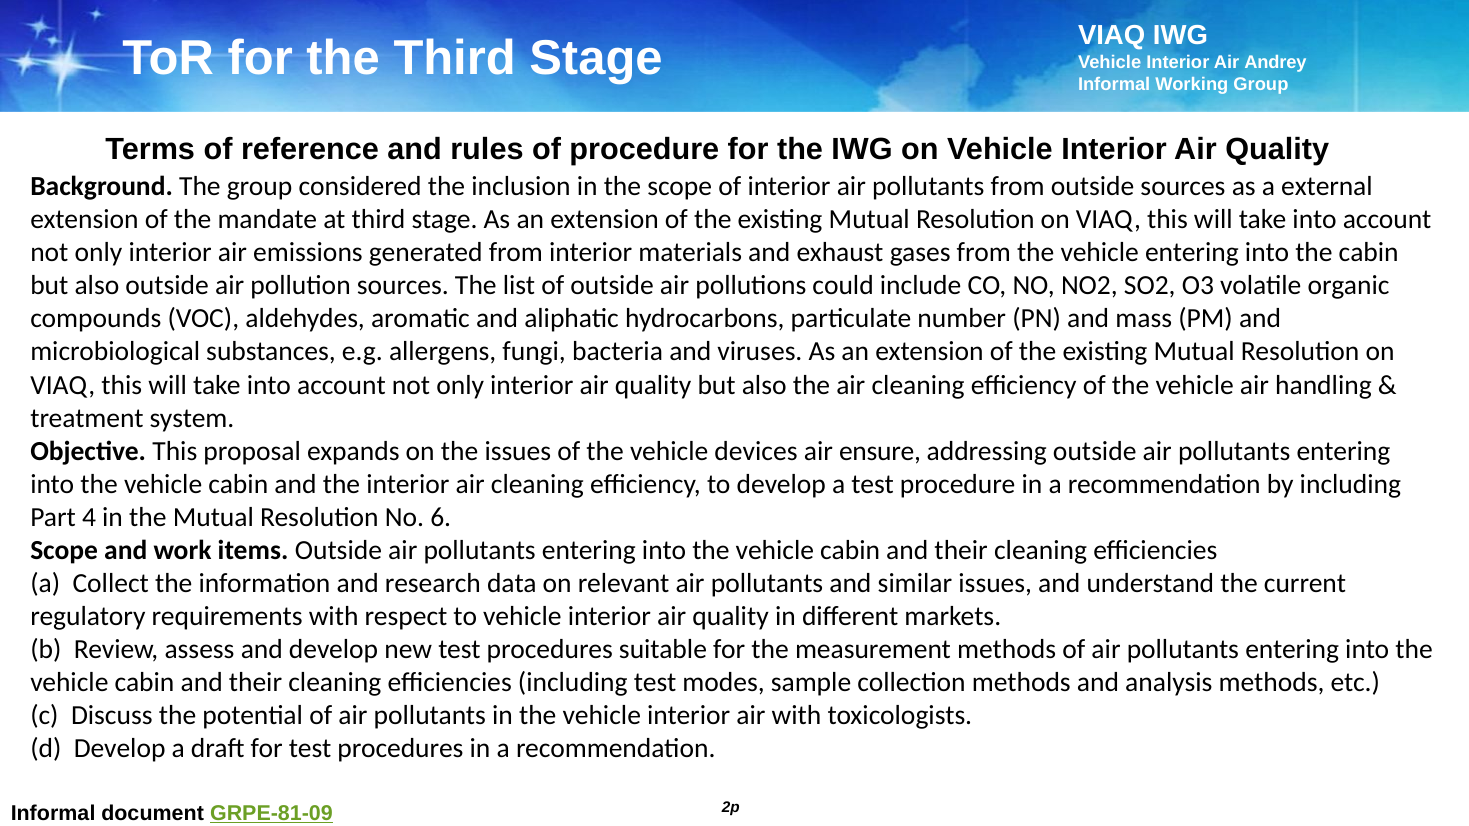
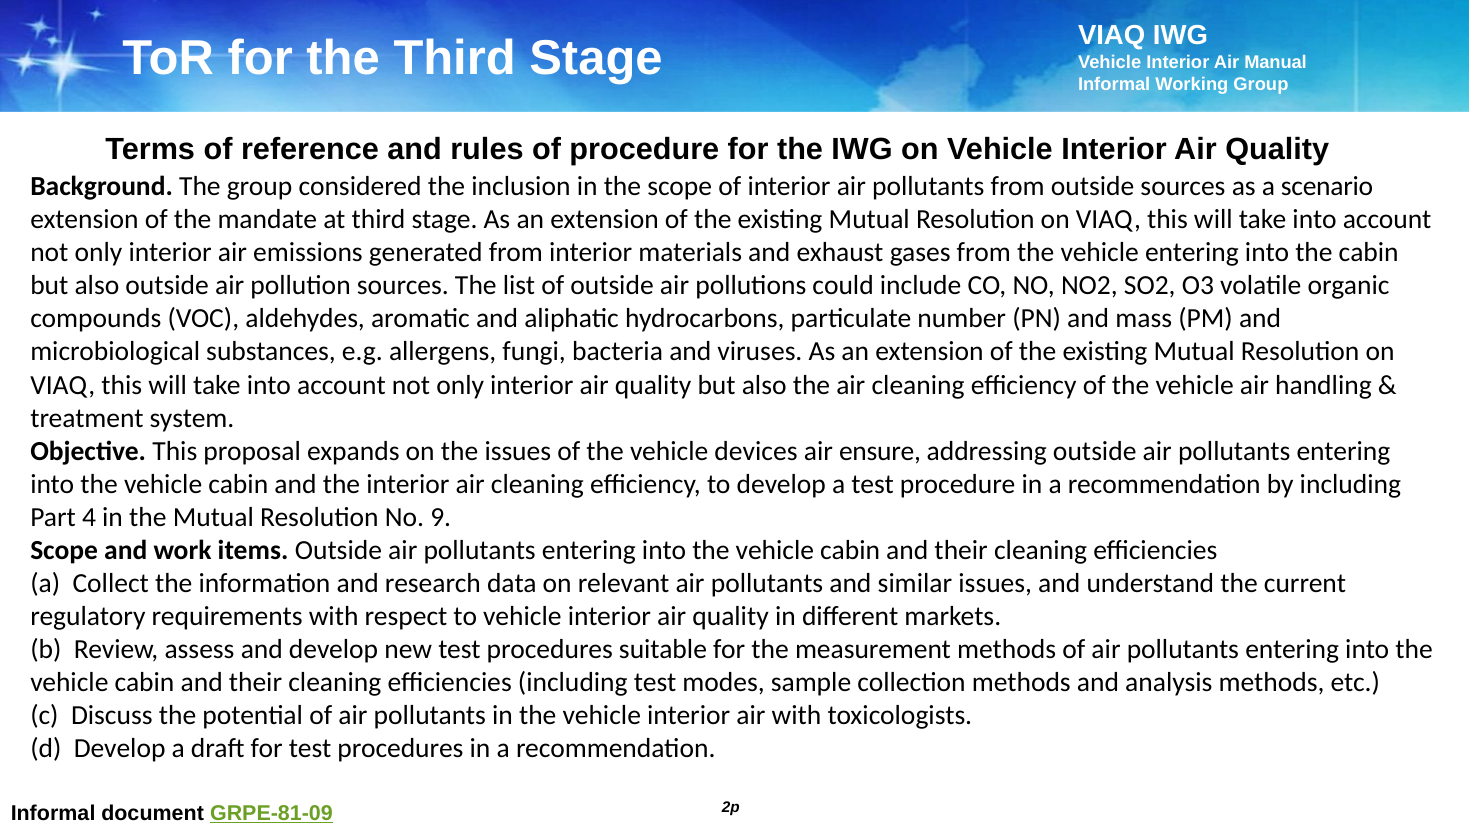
Andrey: Andrey -> Manual
external: external -> scenario
6: 6 -> 9
